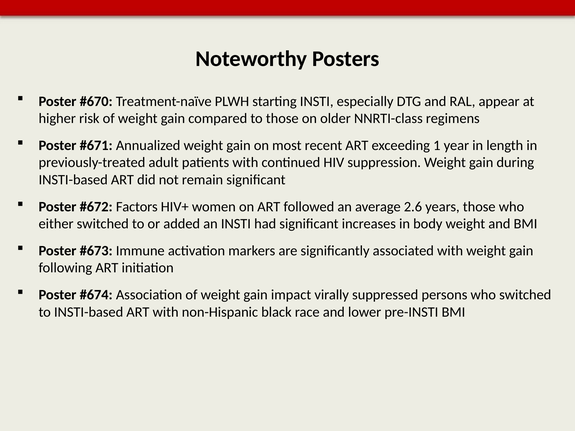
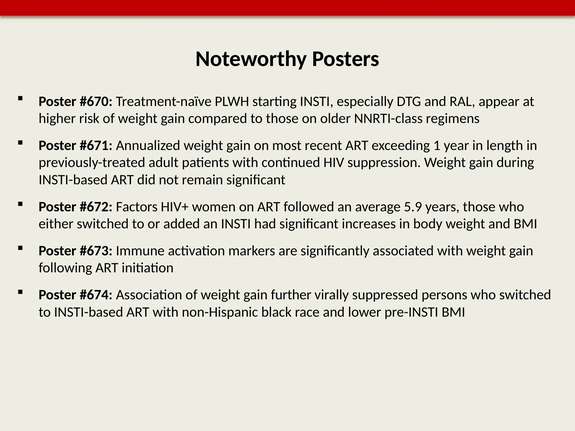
2.6: 2.6 -> 5.9
impact: impact -> further
